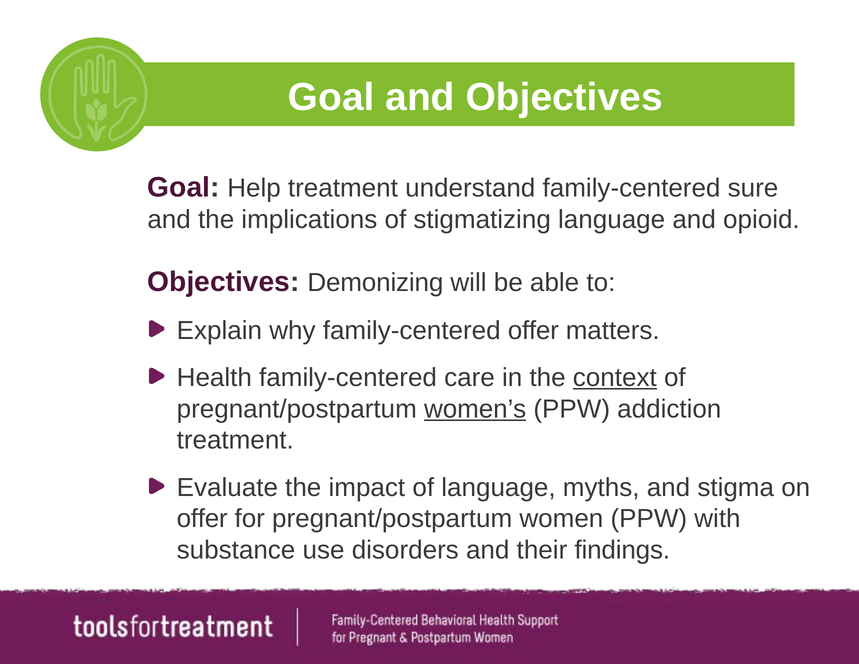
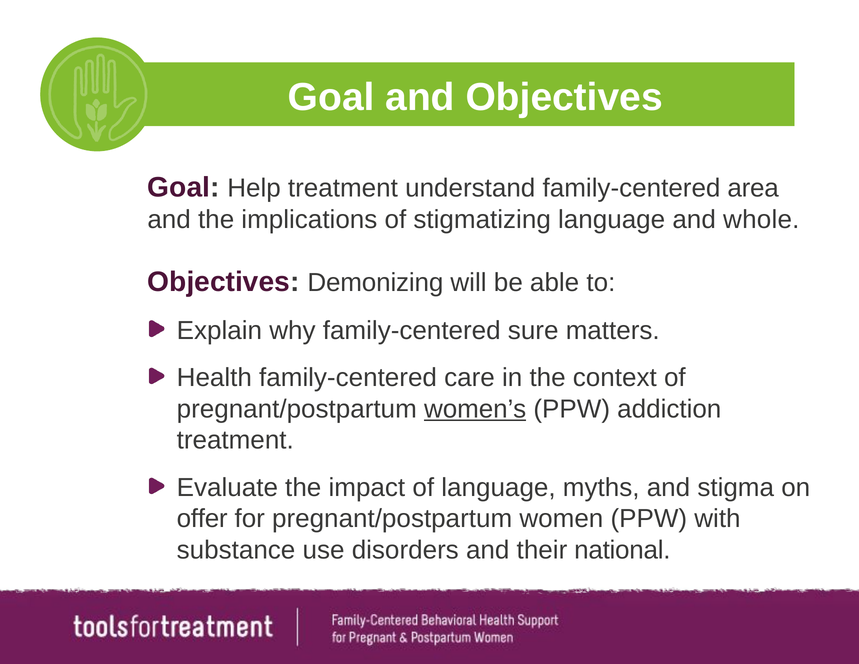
sure: sure -> area
opioid: opioid -> whole
family-centered offer: offer -> sure
context underline: present -> none
findings: findings -> national
